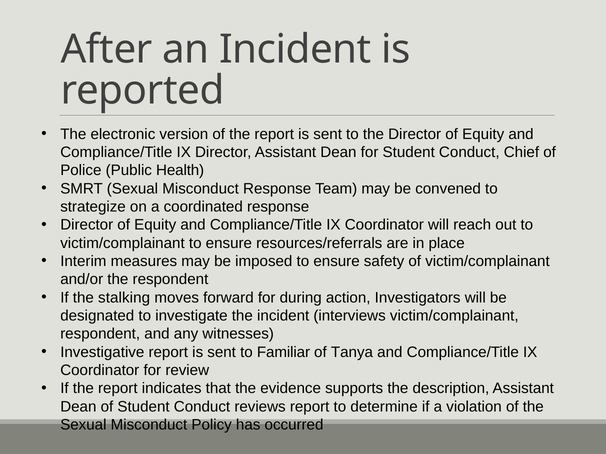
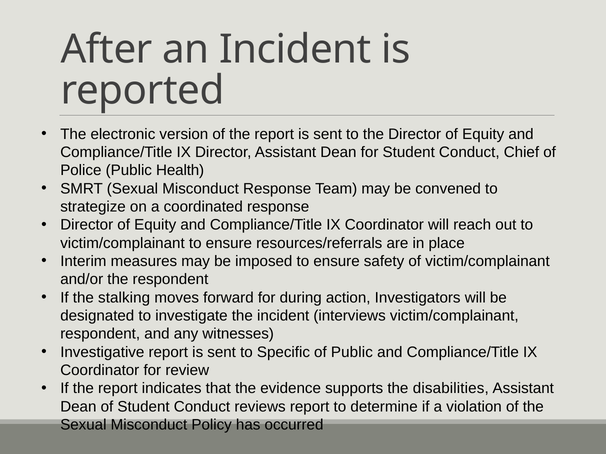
Familiar: Familiar -> Specific
of Tanya: Tanya -> Public
description: description -> disabilities
